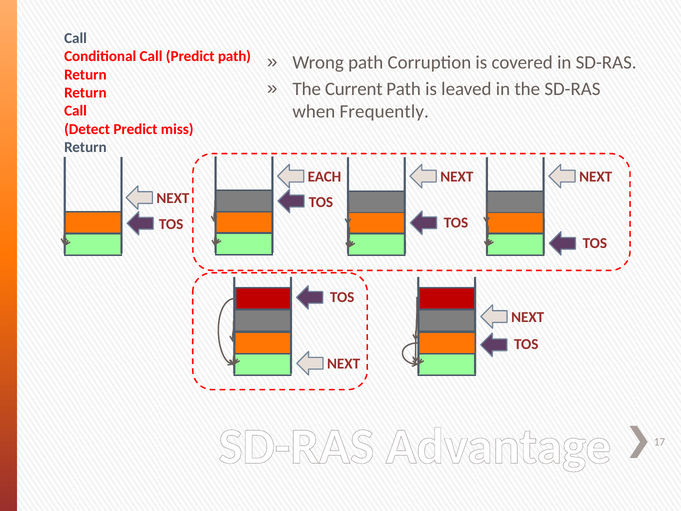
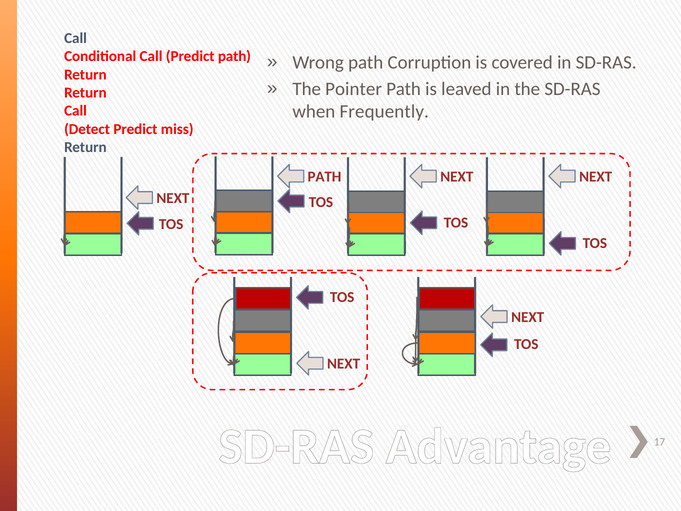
Current: Current -> Pointer
EACH at (324, 177): EACH -> PATH
